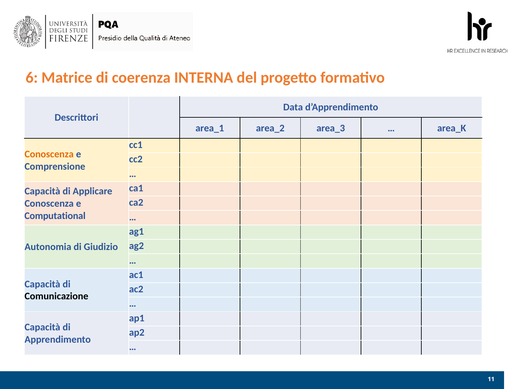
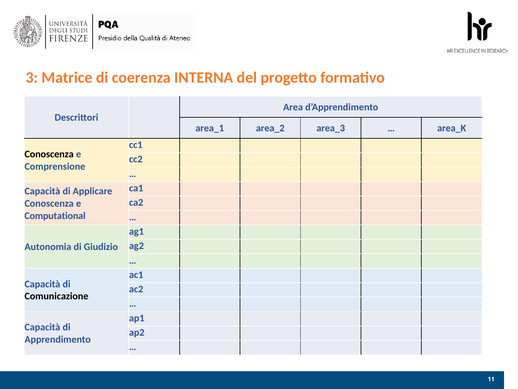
6: 6 -> 3
Data: Data -> Area
Conoscenza at (49, 154) colour: orange -> black
